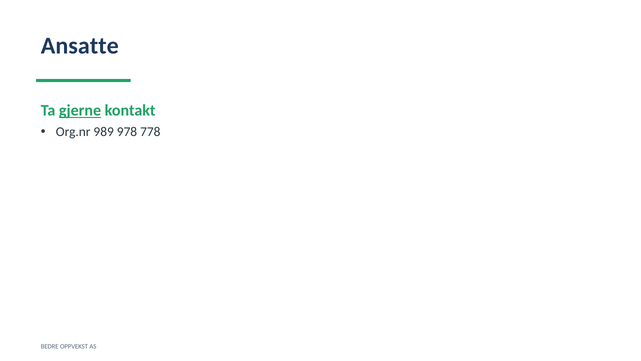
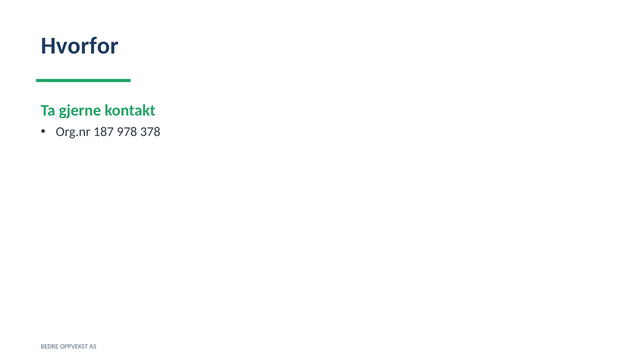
Ansatte: Ansatte -> Hvorfor
gjerne underline: present -> none
989: 989 -> 187
778: 778 -> 378
